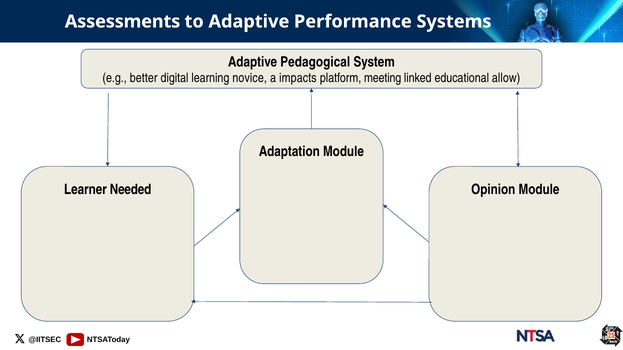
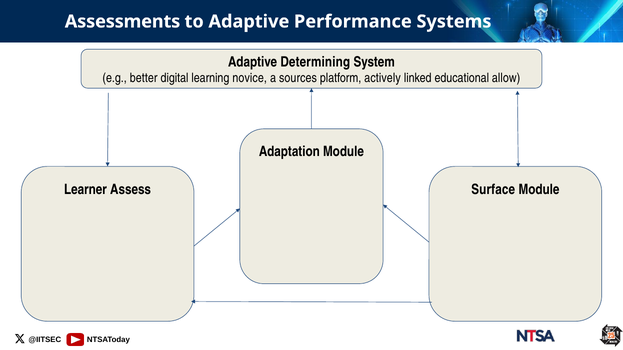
Pedagogical: Pedagogical -> Determining
impacts: impacts -> sources
meeting: meeting -> actively
Needed: Needed -> Assess
Opinion: Opinion -> Surface
